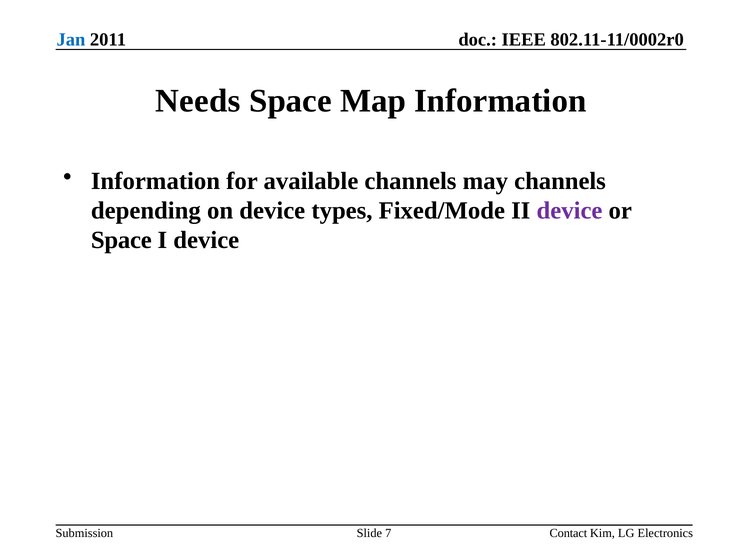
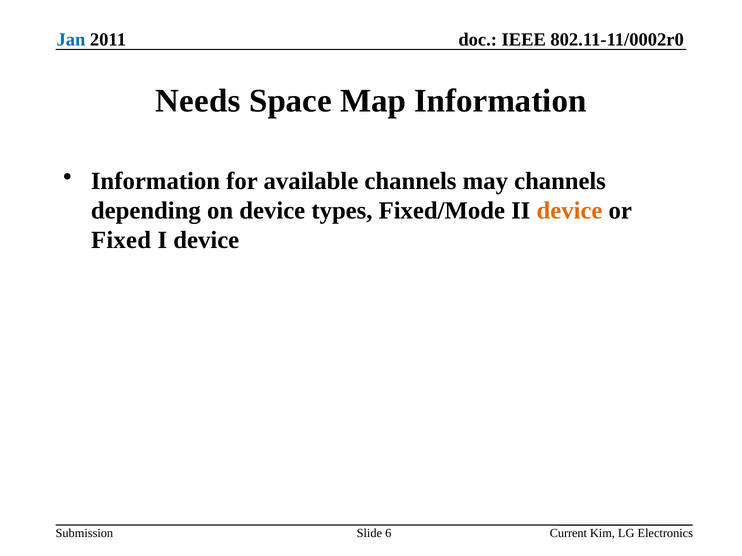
device at (569, 211) colour: purple -> orange
Space at (121, 240): Space -> Fixed
Contact: Contact -> Current
7: 7 -> 6
